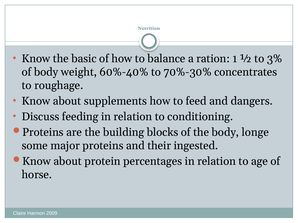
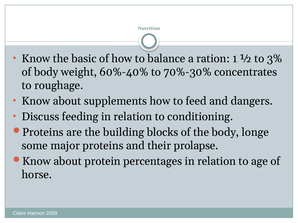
ingested: ingested -> prolapse
